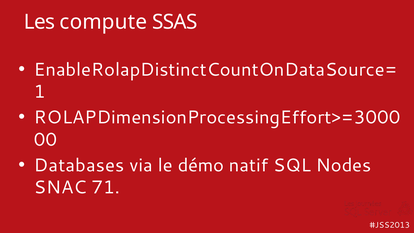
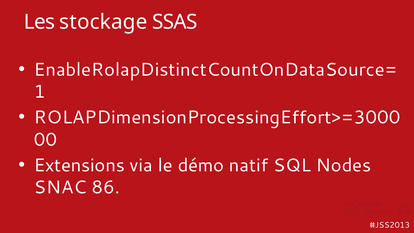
compute: compute -> stockage
Databases: Databases -> Extensions
71: 71 -> 86
